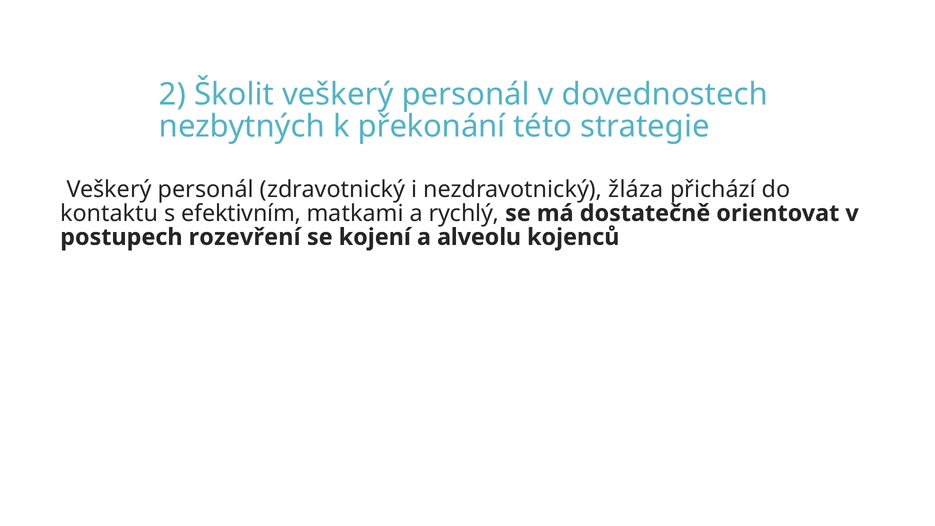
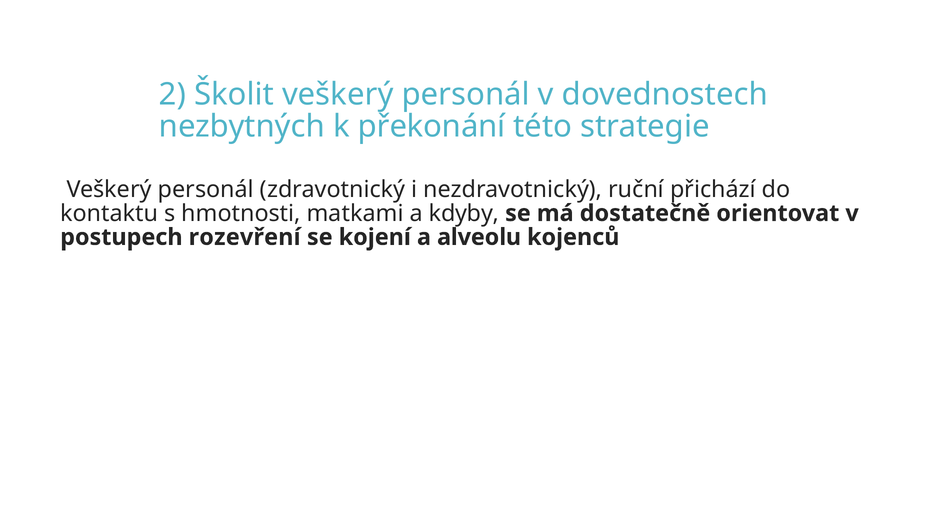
žláza: žláza -> ruční
efektivním: efektivním -> hmotnosti
rychlý: rychlý -> kdyby
